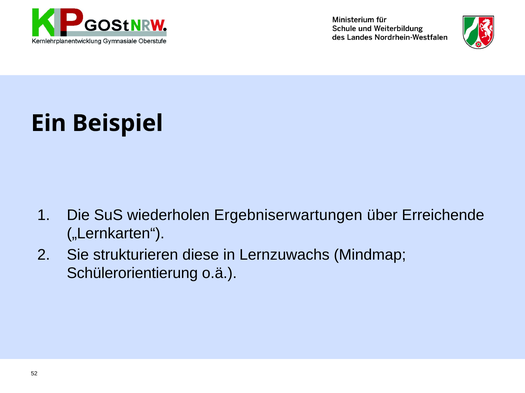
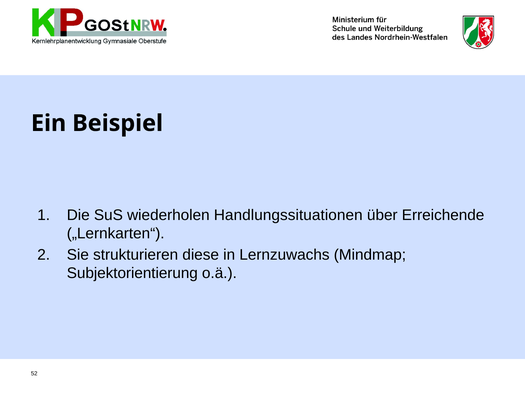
Ergebniserwartungen: Ergebniserwartungen -> Handlungssituationen
Schülerorientierung: Schülerorientierung -> Subjektorientierung
